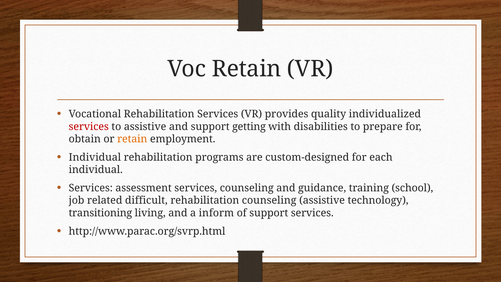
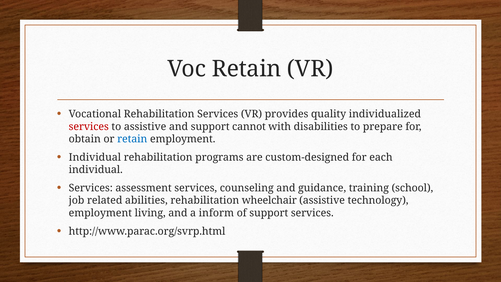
getting: getting -> cannot
retain at (132, 139) colour: orange -> blue
difficult: difficult -> abilities
rehabilitation counseling: counseling -> wheelchair
transitioning at (100, 213): transitioning -> employment
